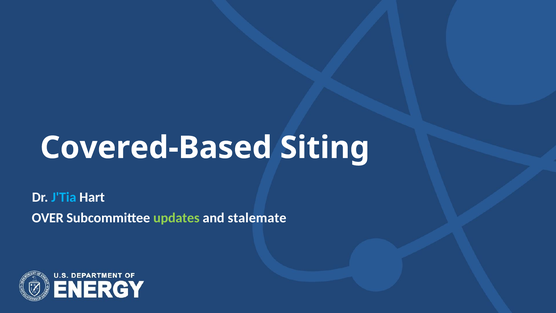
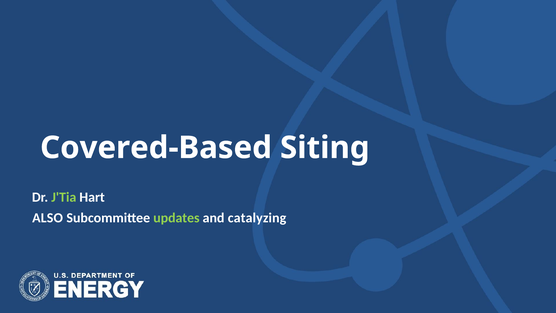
J'Tia colour: light blue -> light green
OVER: OVER -> ALSO
stalemate: stalemate -> catalyzing
